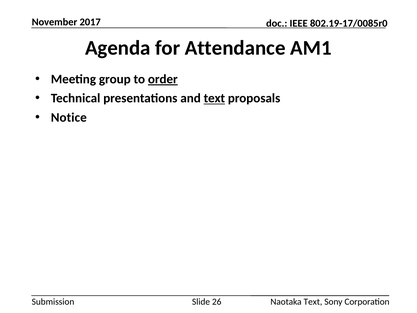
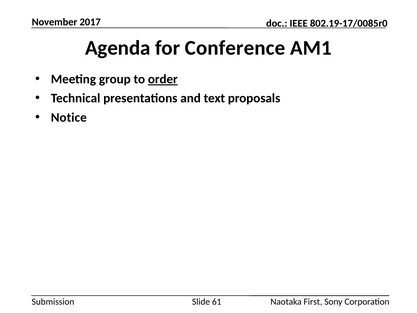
Attendance: Attendance -> Conference
text at (214, 98) underline: present -> none
26: 26 -> 61
Naotaka Text: Text -> First
